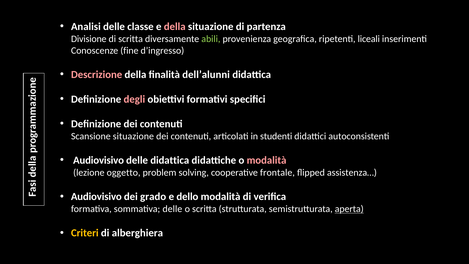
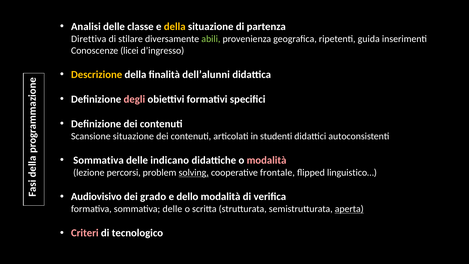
della at (175, 27) colour: pink -> yellow
Divisione: Divisione -> Direttiva
di scritta: scritta -> stilare
liceali: liceali -> guida
fine: fine -> licei
Descrizione colour: pink -> yellow
Audiovisivo at (99, 160): Audiovisivo -> Sommativa
delle didattica: didattica -> indicano
oggetto: oggetto -> percorsi
solving underline: none -> present
assistenza…: assistenza… -> linguistico…
Criteri colour: yellow -> pink
alberghiera: alberghiera -> tecnologico
